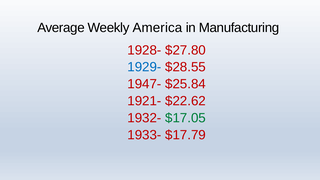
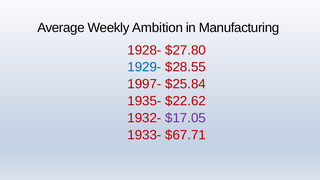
America: America -> Ambition
1947-: 1947- -> 1997-
1921-: 1921- -> 1935-
$17.05 colour: green -> purple
$17.79: $17.79 -> $67.71
